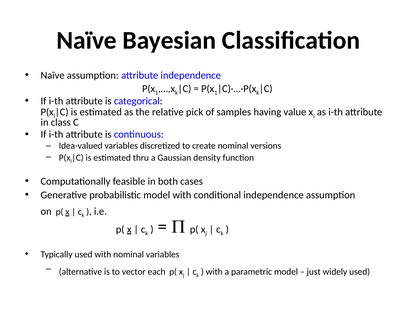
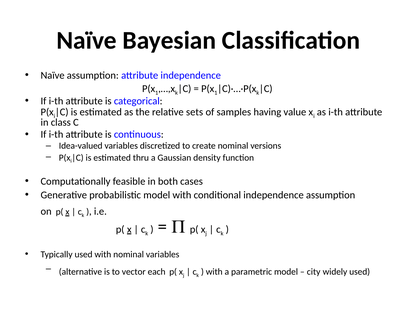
pick: pick -> sets
just: just -> city
